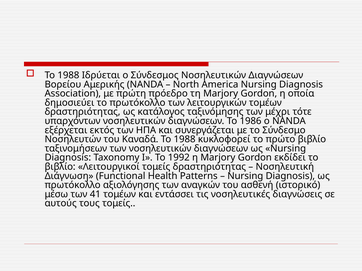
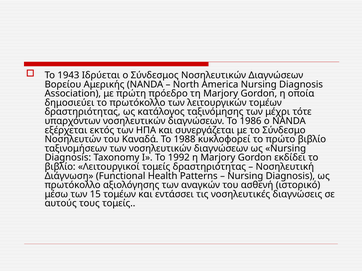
1988 at (68, 75): 1988 -> 1943
41: 41 -> 15
